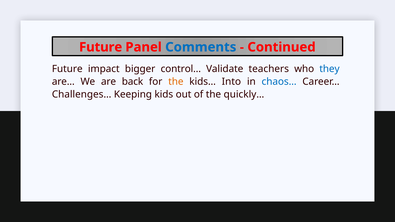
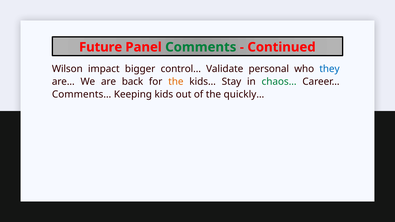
Comments colour: blue -> green
Future at (67, 69): Future -> Wilson
teachers: teachers -> personal
Into: Into -> Stay
chaos… colour: blue -> green
Challenges…: Challenges… -> Comments…
